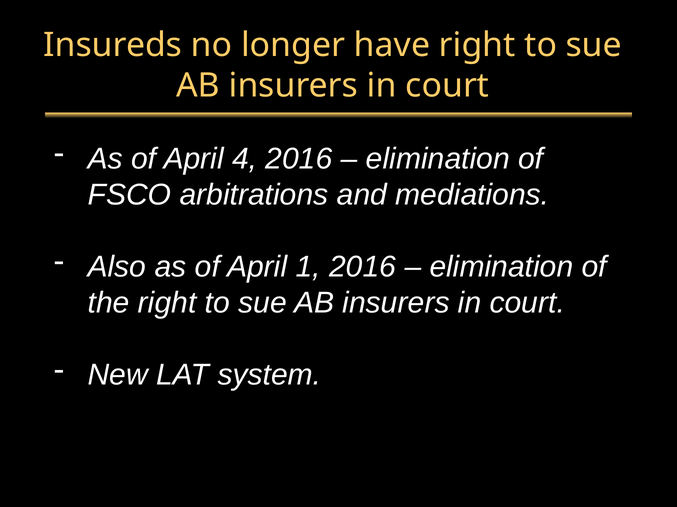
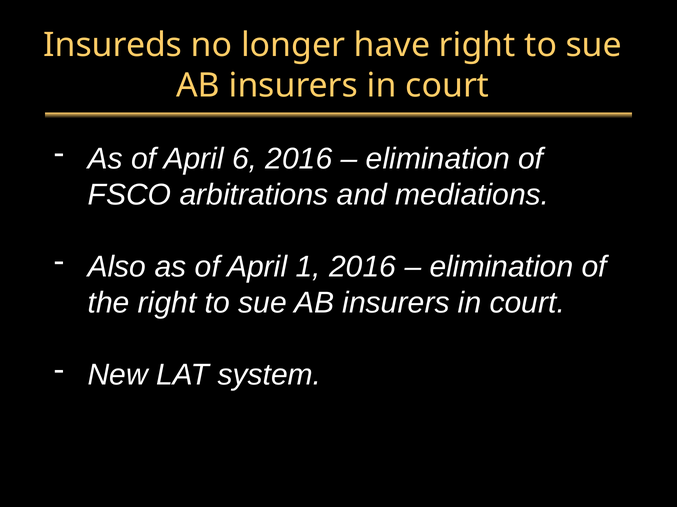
4: 4 -> 6
